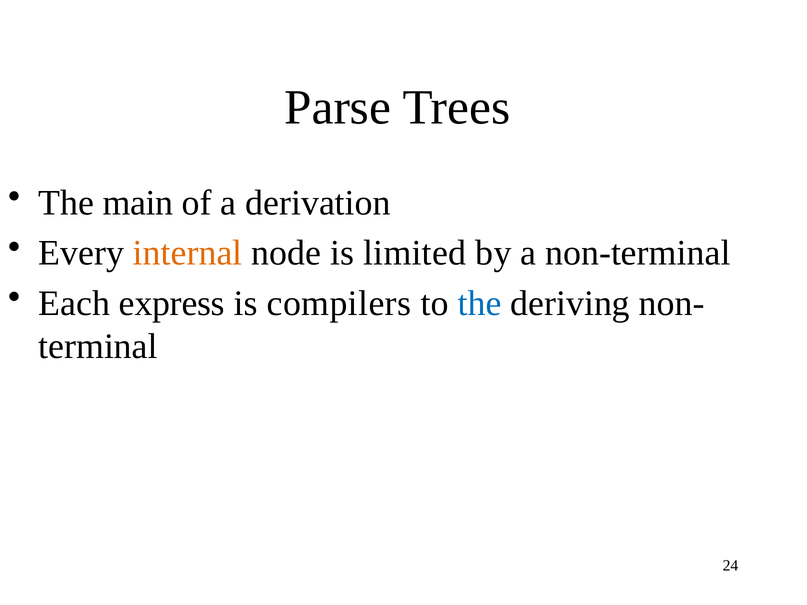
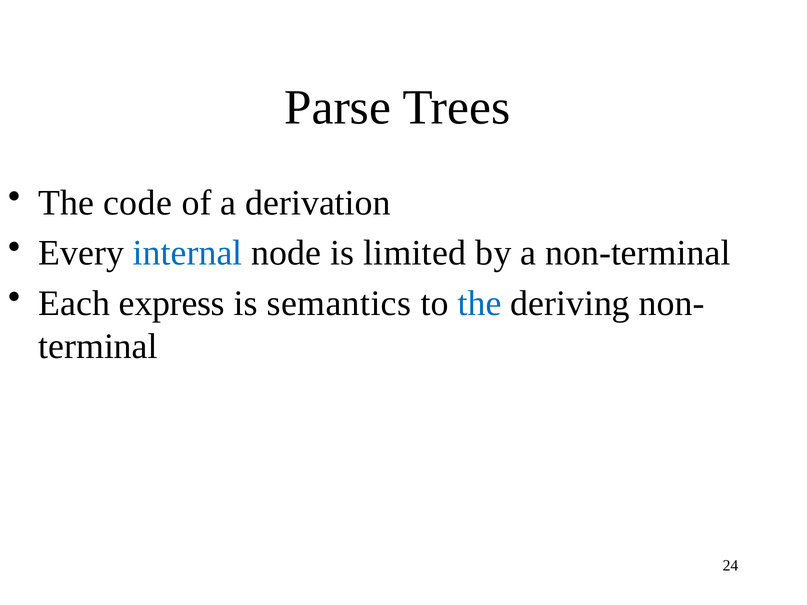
main: main -> code
internal colour: orange -> blue
compilers: compilers -> semantics
